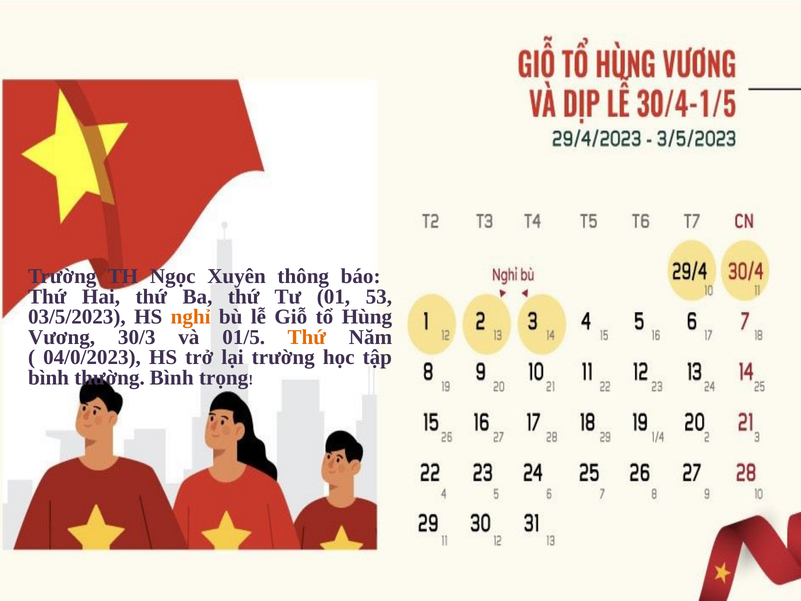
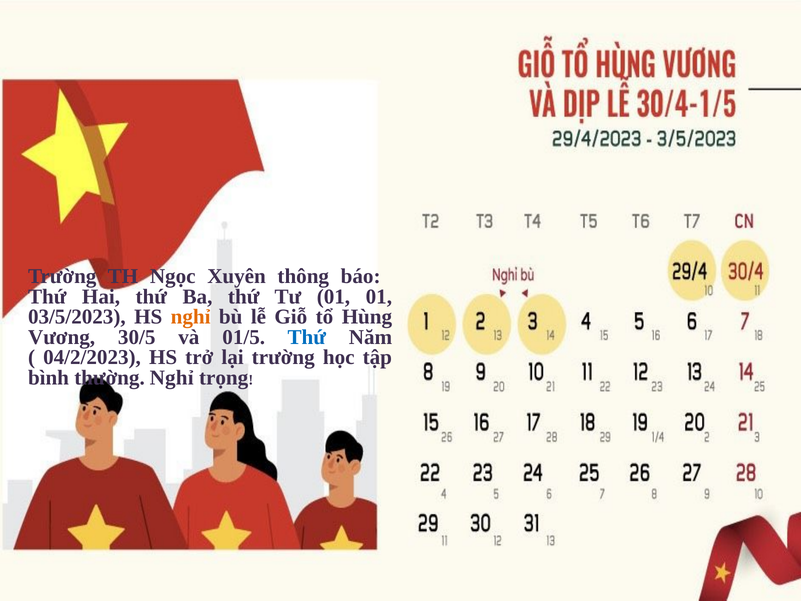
01 53: 53 -> 01
30/3: 30/3 -> 30/5
Thứ at (307, 337) colour: orange -> blue
04/0/2023: 04/0/2023 -> 04/2/2023
thường Bình: Bình -> Nghỉ
